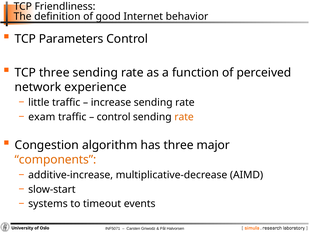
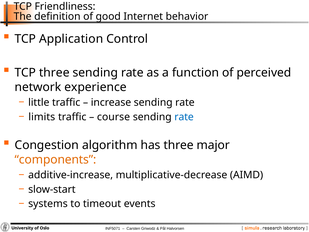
Parameters: Parameters -> Application
exam: exam -> limits
control at (114, 117): control -> course
rate at (184, 117) colour: orange -> blue
